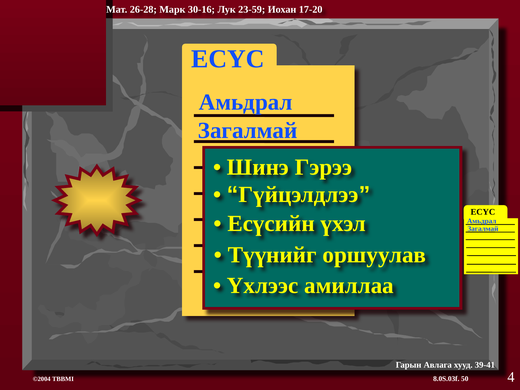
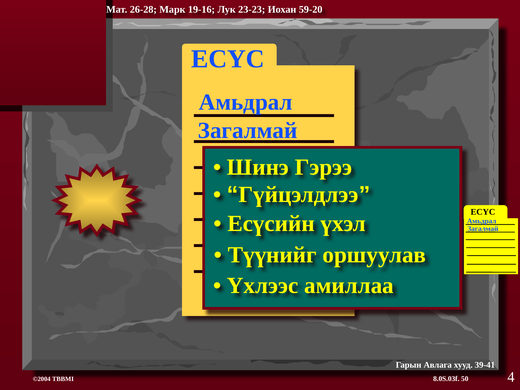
30-16: 30-16 -> 19-16
23-59: 23-59 -> 23-23
17-20: 17-20 -> 59-20
